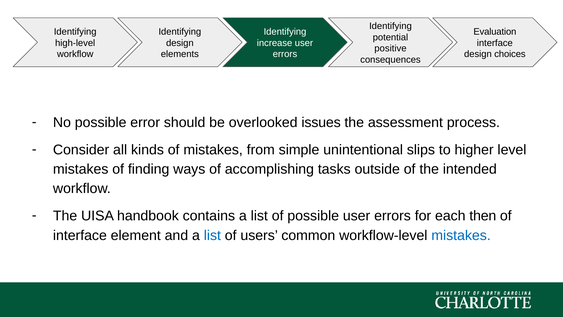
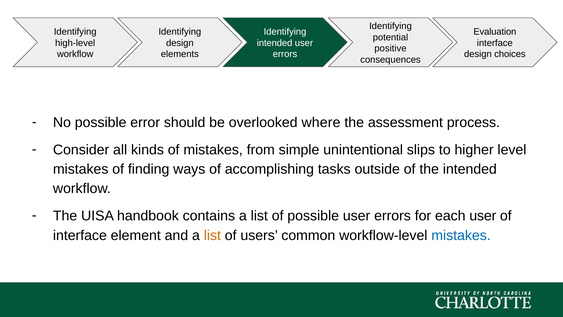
increase at (275, 43): increase -> intended
issues: issues -> where
each then: then -> user
list at (212, 235) colour: blue -> orange
